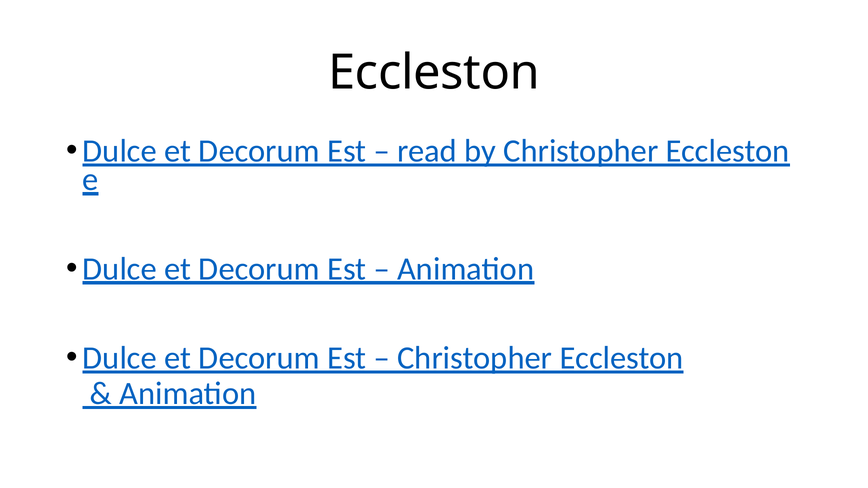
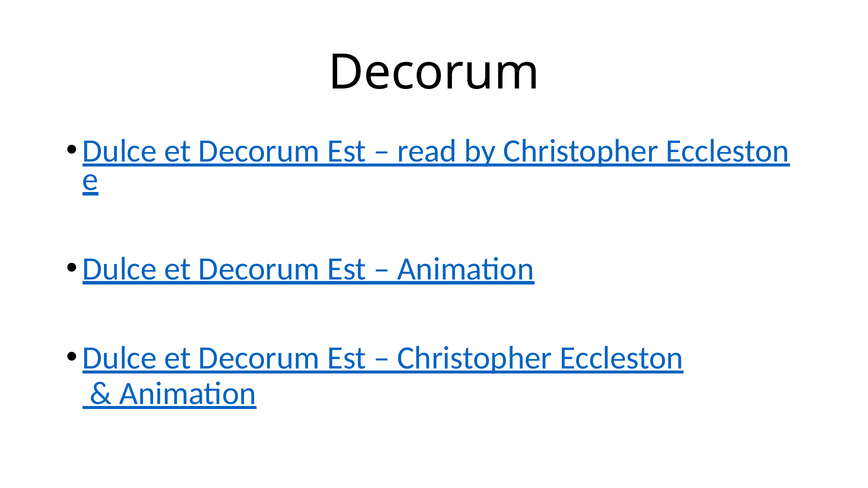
Eccleston at (434, 73): Eccleston -> Decorum
